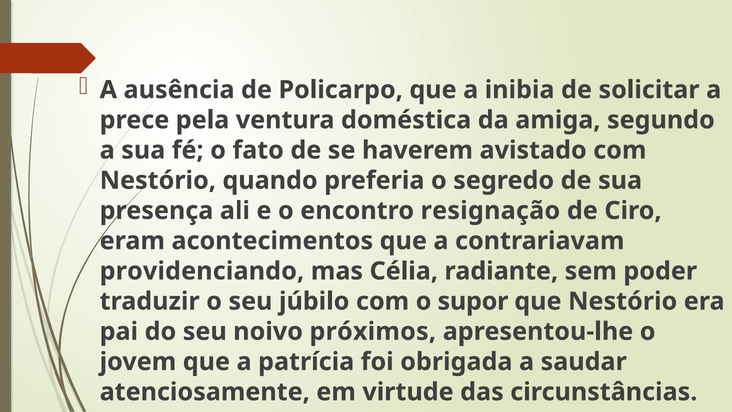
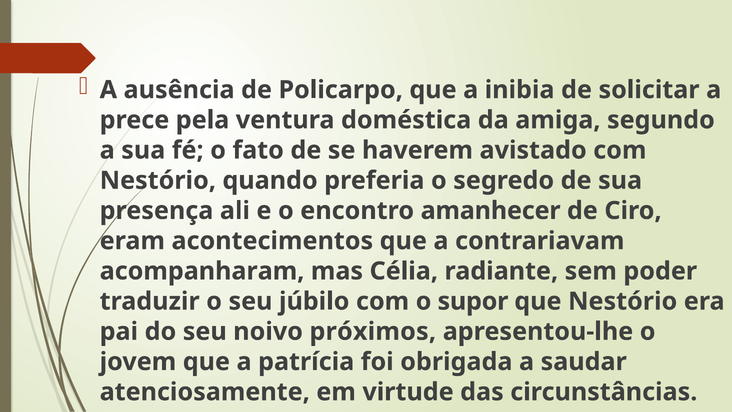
resignação: resignação -> amanhecer
providenciando: providenciando -> acompanharam
